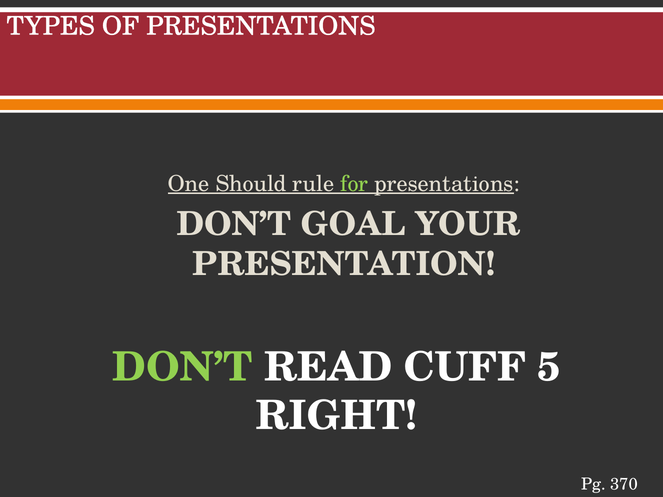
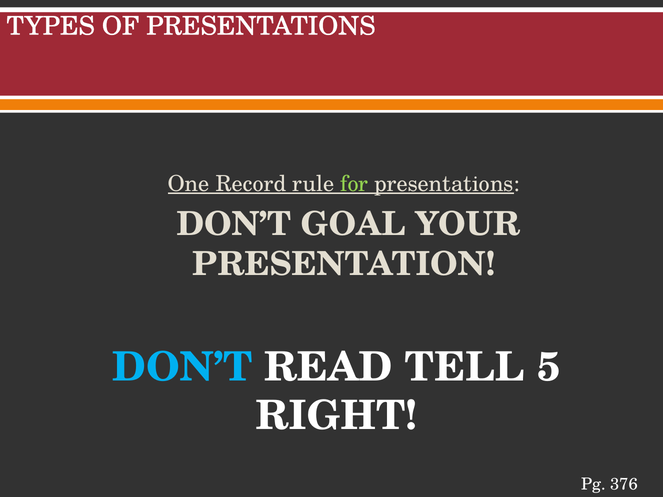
Should: Should -> Record
DON’T at (182, 367) colour: light green -> light blue
CUFF: CUFF -> TELL
370: 370 -> 376
